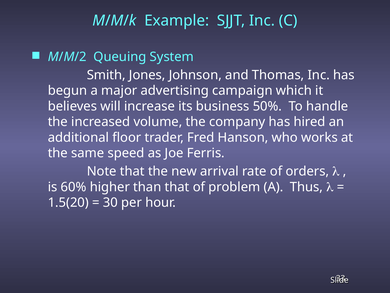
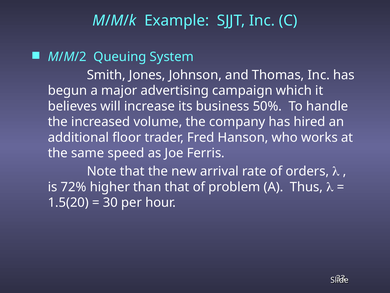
60%: 60% -> 72%
